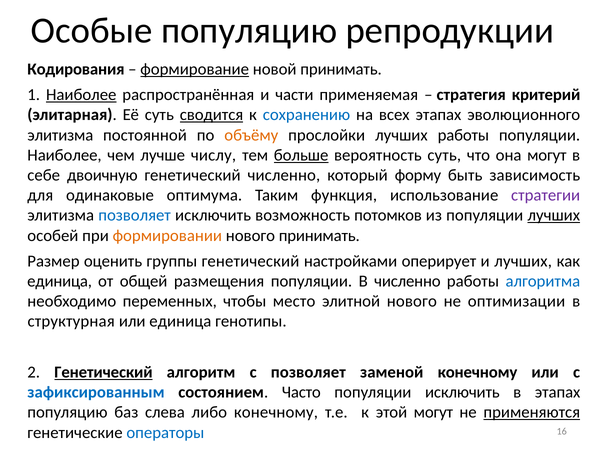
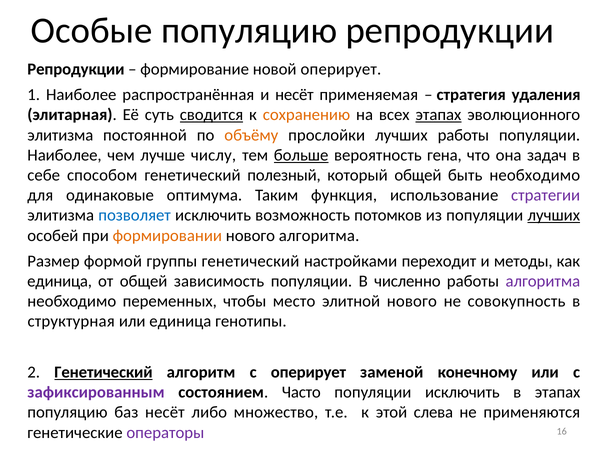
Кодирования at (76, 69): Кодирования -> Репродукции
формирование underline: present -> none
новой принимать: принимать -> оперирует
Наиболее at (81, 95) underline: present -> none
и части: части -> несёт
критерий: критерий -> удаления
сохранению colour: blue -> orange
этапах at (438, 115) underline: none -> present
вероятность суть: суть -> гена
она могут: могут -> задач
двоичную: двоичную -> способом
генетический численно: численно -> полезный
который форму: форму -> общей
быть зависимость: зависимость -> необходимо
нового принимать: принимать -> алгоритма
оценить: оценить -> формой
оперирует: оперирует -> переходит
и лучших: лучших -> методы
размещения: размещения -> зависимость
алгоритма at (543, 281) colour: blue -> purple
оптимизации: оптимизации -> совокупность
с позволяет: позволяет -> оперирует
зафиксированным colour: blue -> purple
баз слева: слева -> несёт
либо конечному: конечному -> множество
этой могут: могут -> слева
применяются underline: present -> none
операторы colour: blue -> purple
